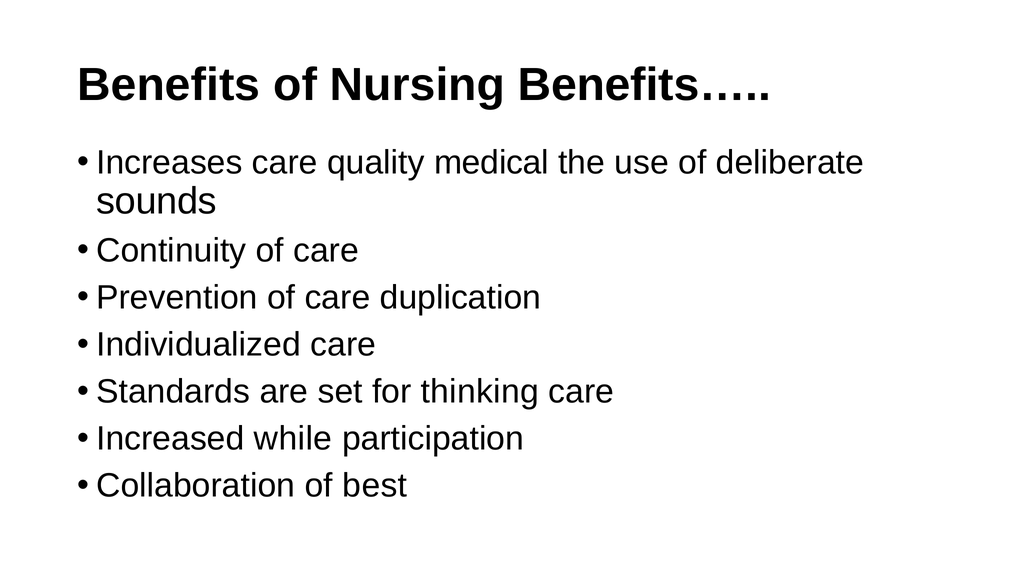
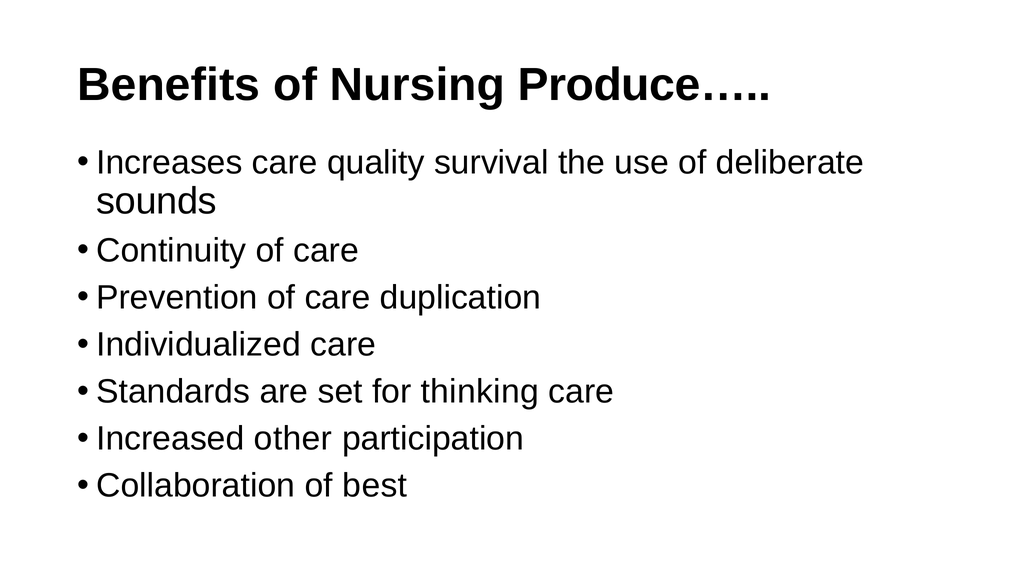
Benefits…: Benefits… -> Produce…
medical: medical -> survival
while: while -> other
